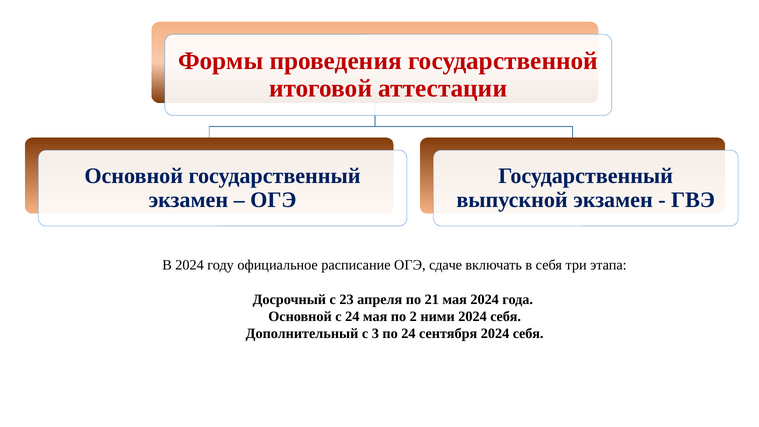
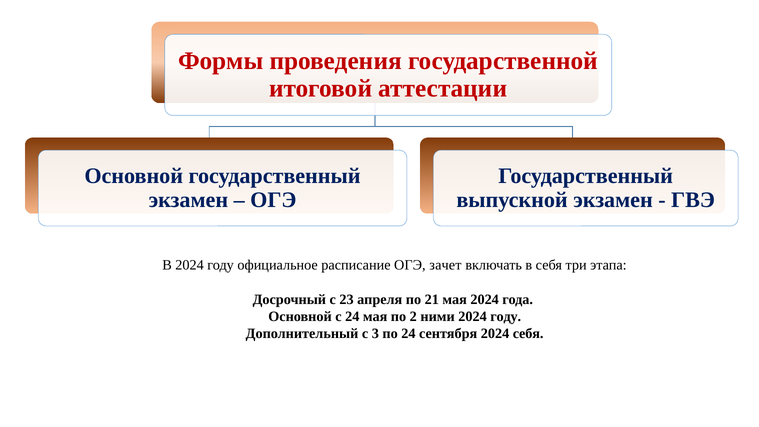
сдаче: сдаче -> зачет
себя at (506, 316): себя -> году
